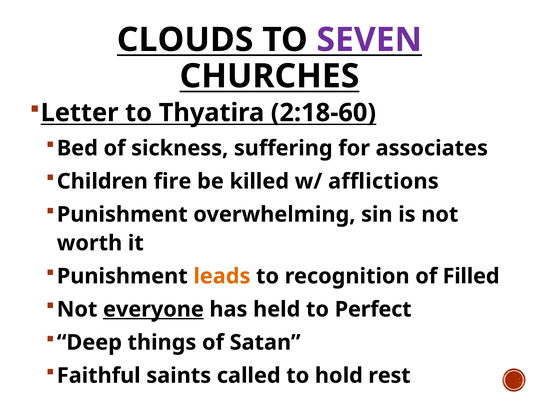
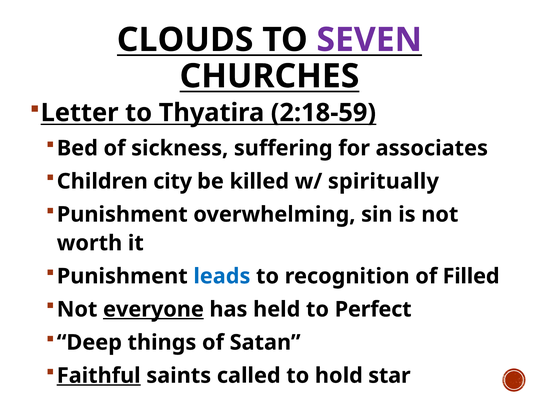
2:18-60: 2:18-60 -> 2:18-59
fire: fire -> city
afflictions: afflictions -> spiritually
leads colour: orange -> blue
Faithful underline: none -> present
rest: rest -> star
